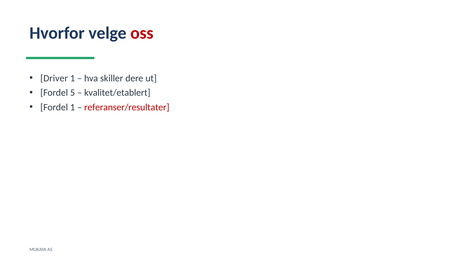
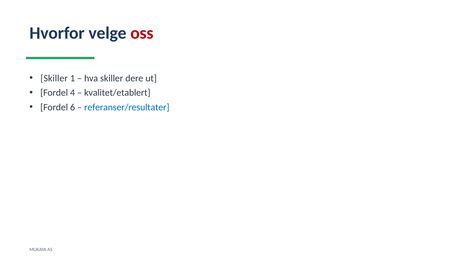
Driver at (54, 78): Driver -> Skiller
5: 5 -> 4
Fordel 1: 1 -> 6
referanser/resultater colour: red -> blue
